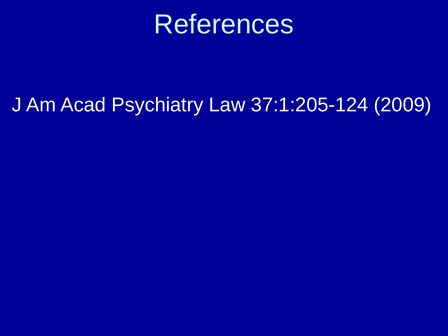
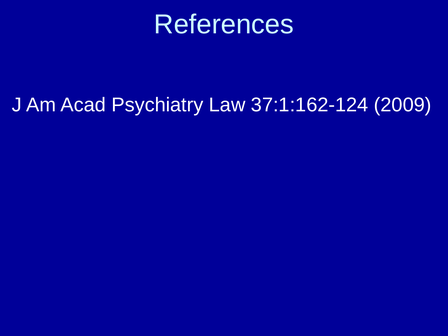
37:1:205-124: 37:1:205-124 -> 37:1:162-124
